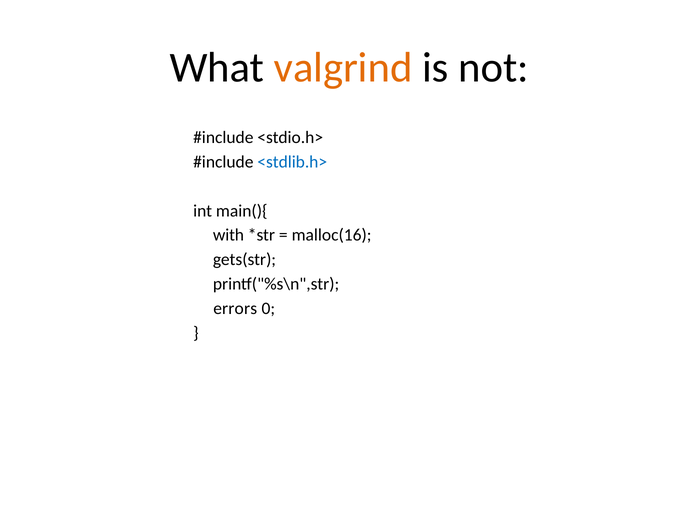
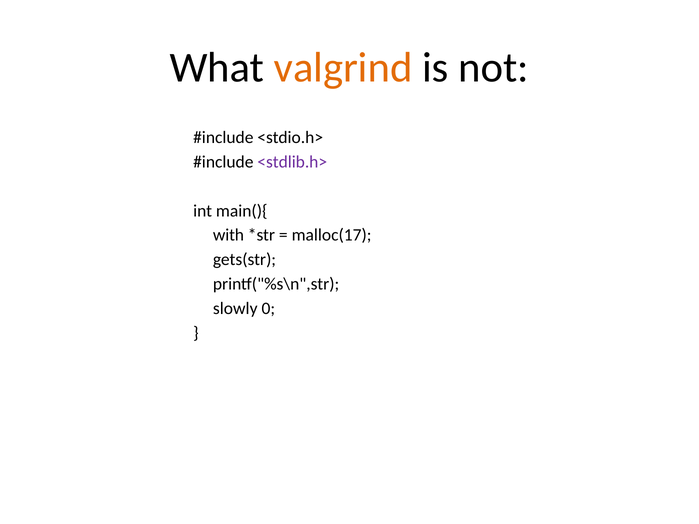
<stdlib.h> colour: blue -> purple
malloc(16: malloc(16 -> malloc(17
errors: errors -> slowly
